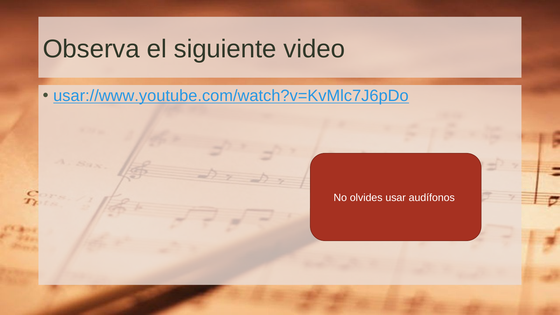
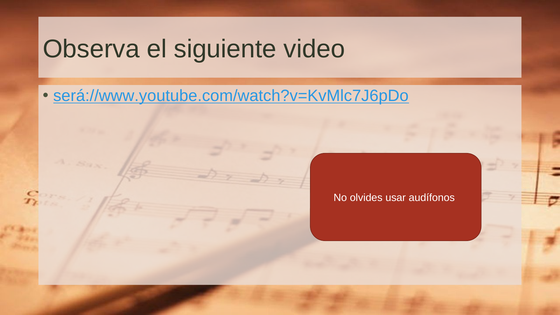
usar://www.youtube.com/watch?v=KvMlc7J6pDo: usar://www.youtube.com/watch?v=KvMlc7J6pDo -> será://www.youtube.com/watch?v=KvMlc7J6pDo
